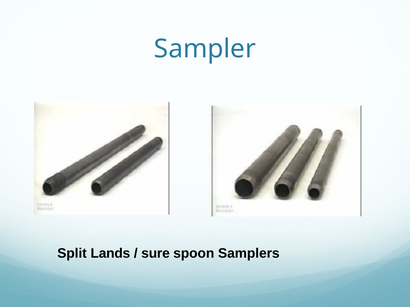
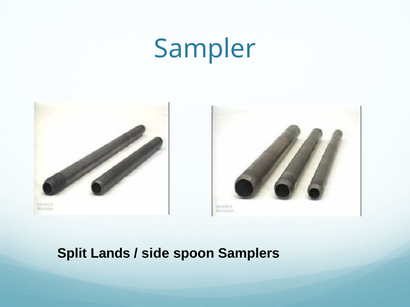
sure: sure -> side
